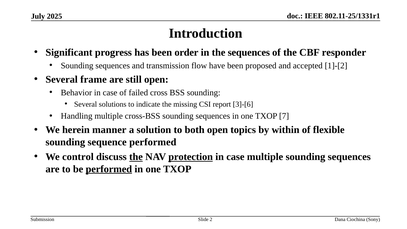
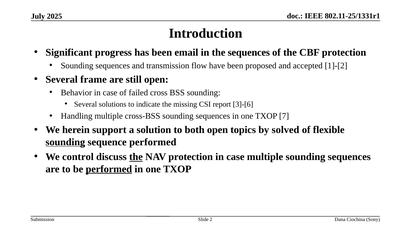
order: order -> email
CBF responder: responder -> protection
manner: manner -> support
within: within -> solved
sounding at (65, 142) underline: none -> present
protection at (191, 157) underline: present -> none
